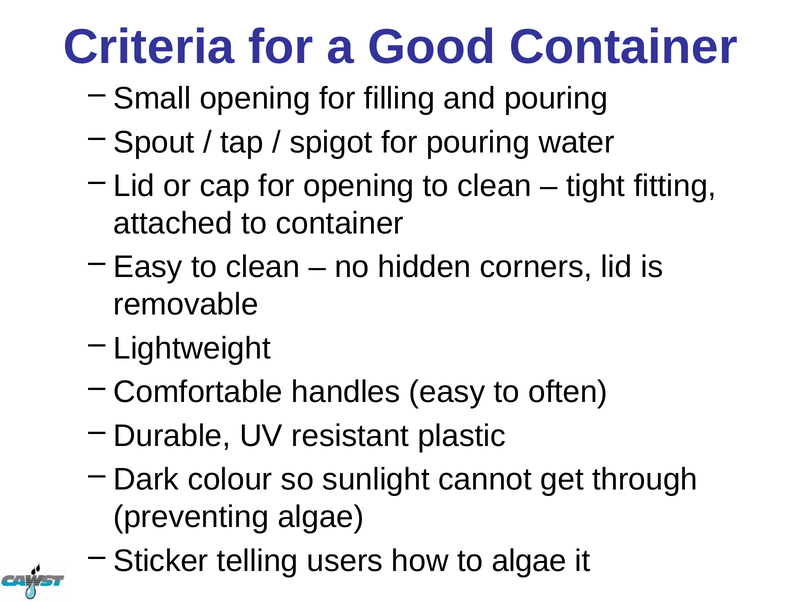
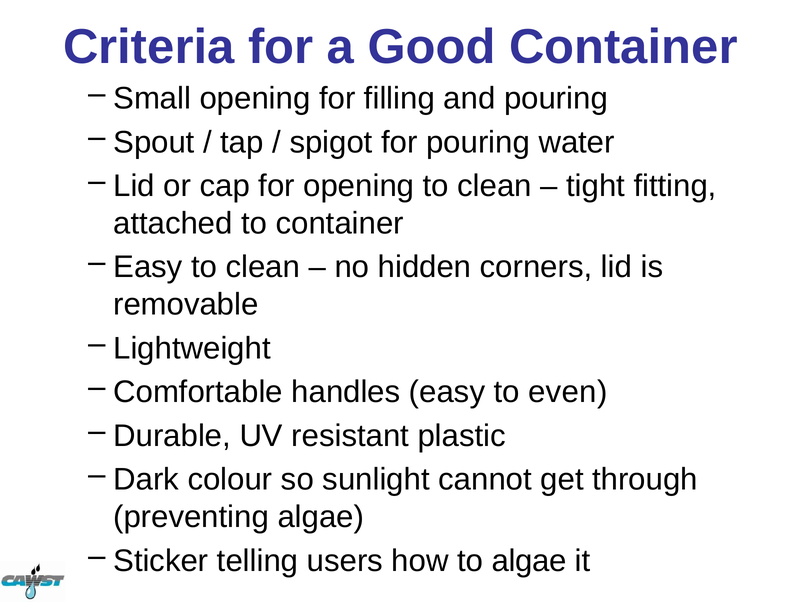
often: often -> even
